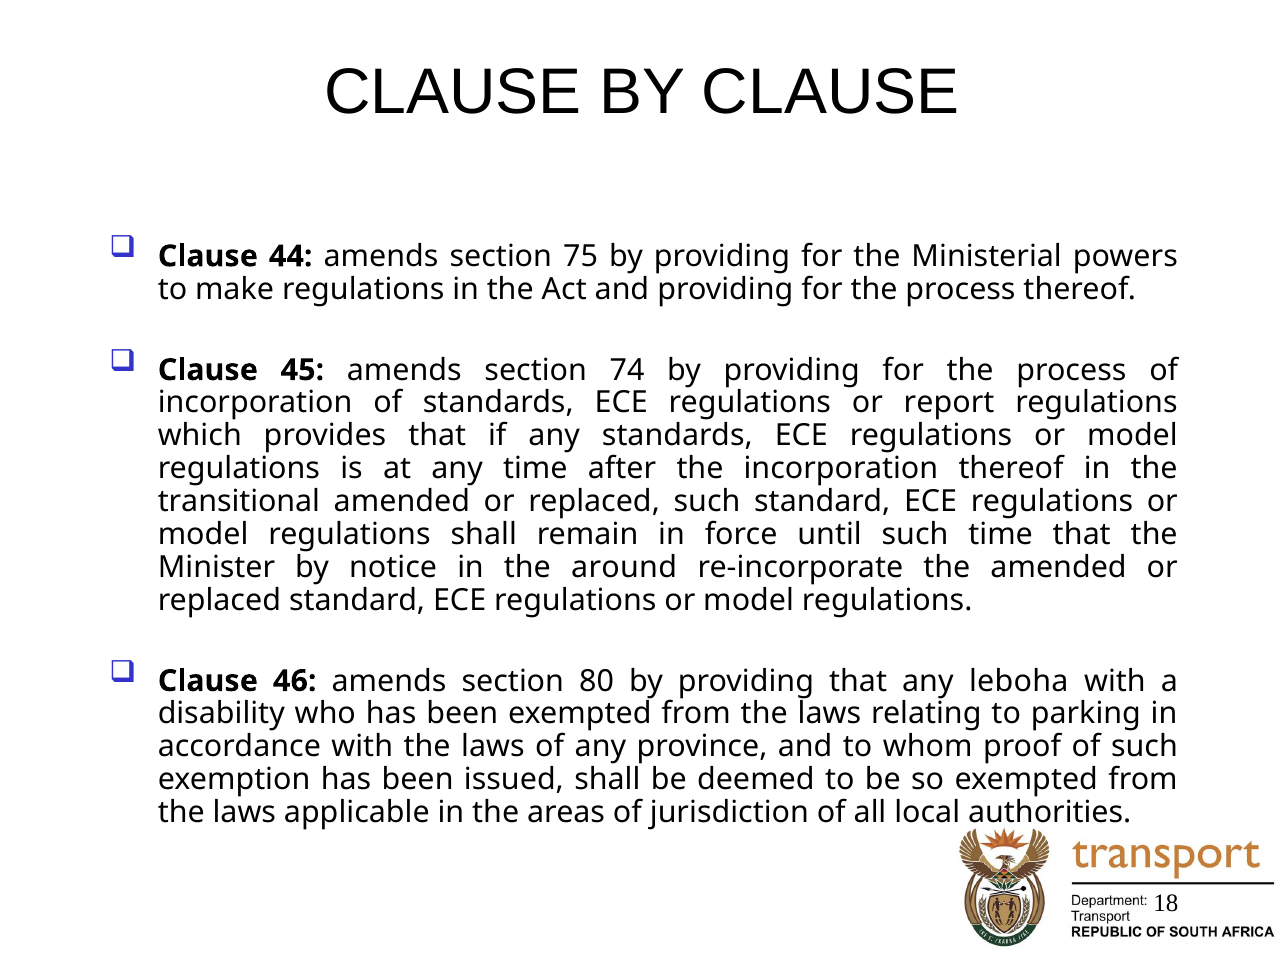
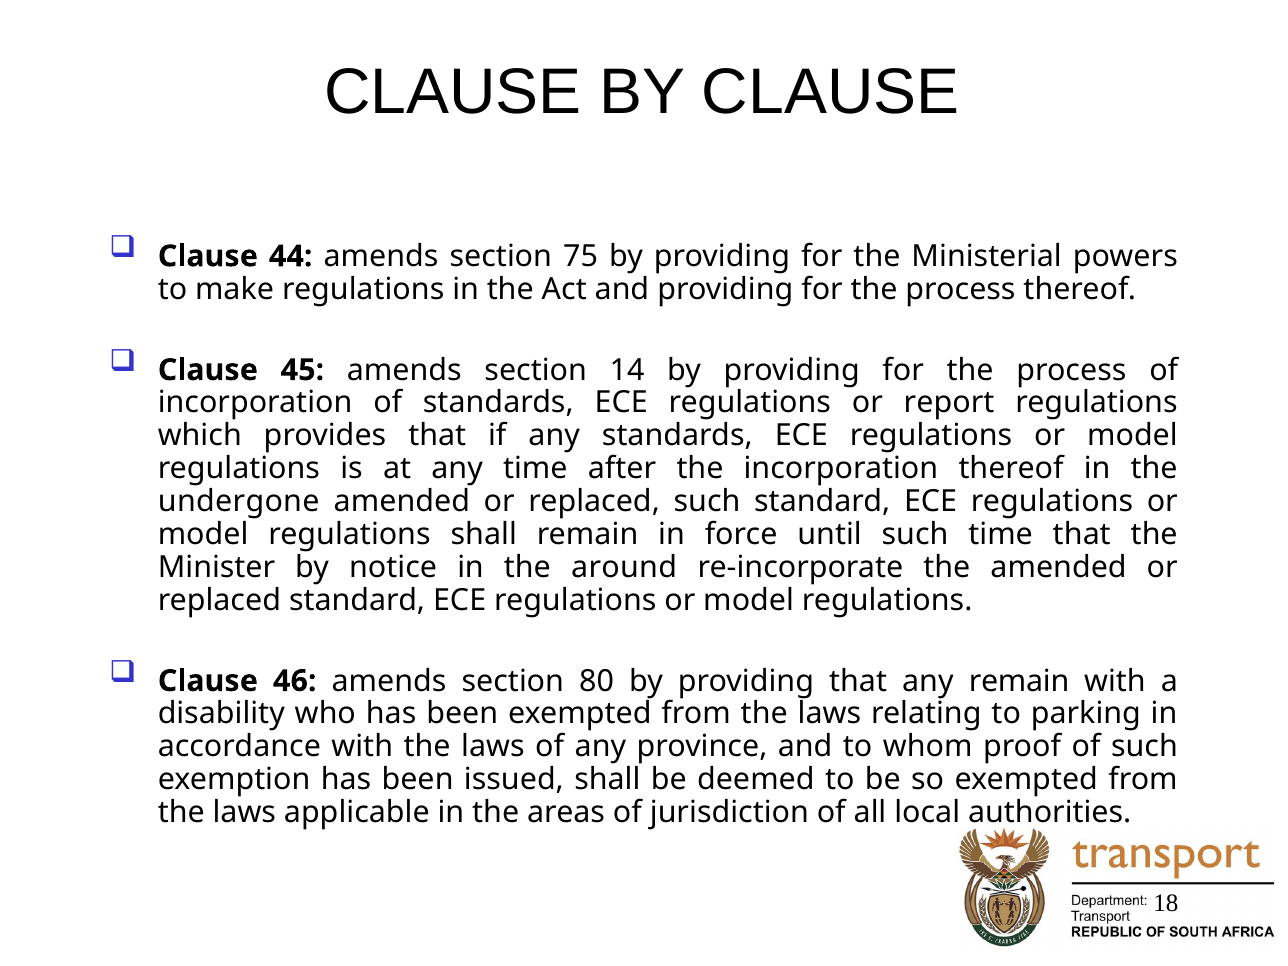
74: 74 -> 14
transitional: transitional -> undergone
any leboha: leboha -> remain
